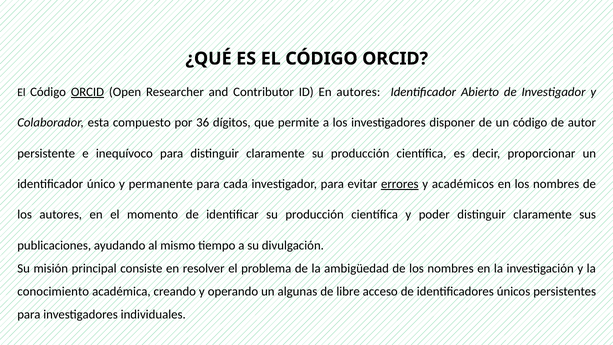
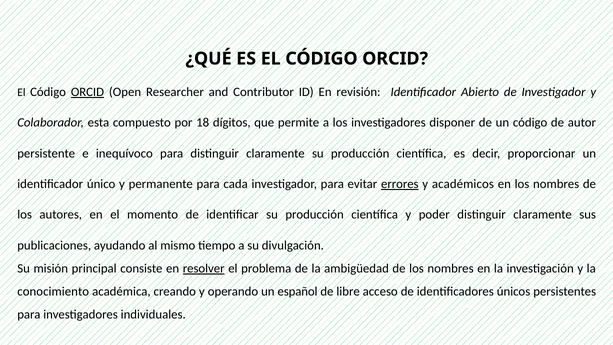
En autores: autores -> revisión
36: 36 -> 18
resolver underline: none -> present
algunas: algunas -> español
